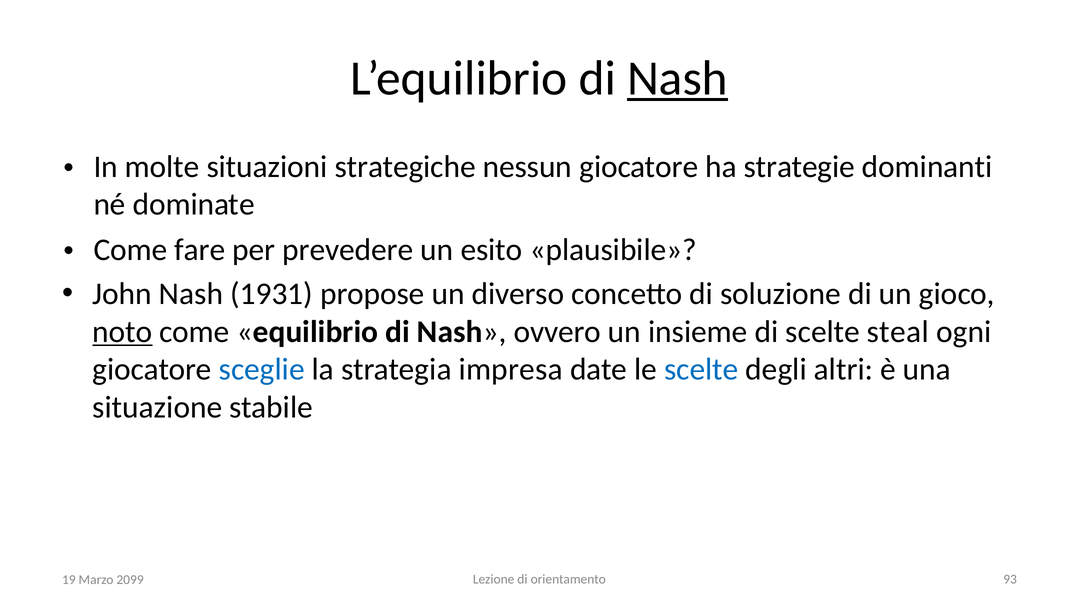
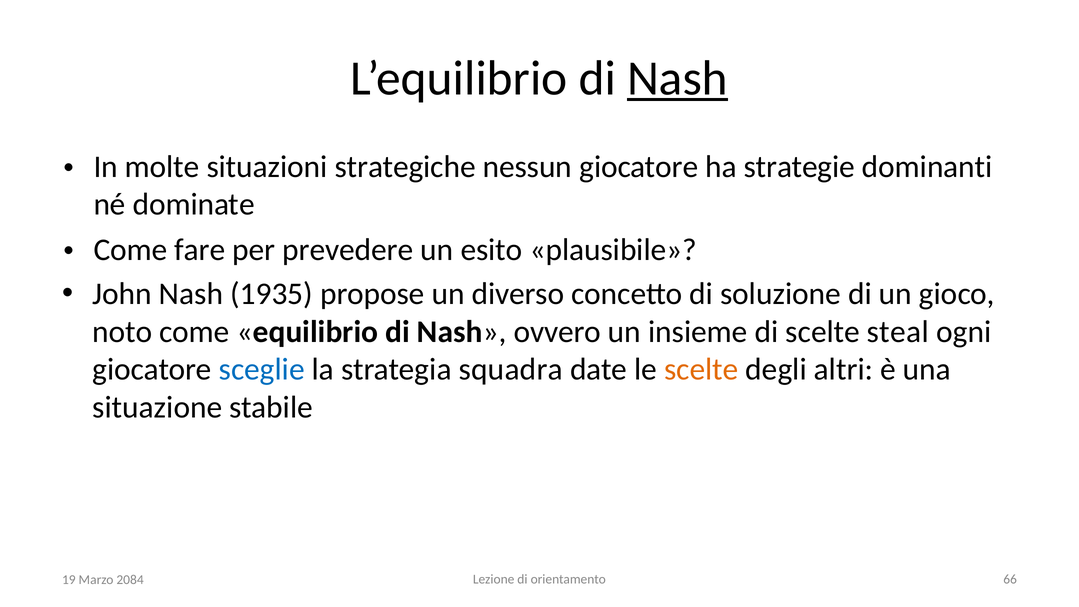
1931: 1931 -> 1935
noto underline: present -> none
impresa: impresa -> squadra
scelte at (701, 370) colour: blue -> orange
93: 93 -> 66
2099: 2099 -> 2084
